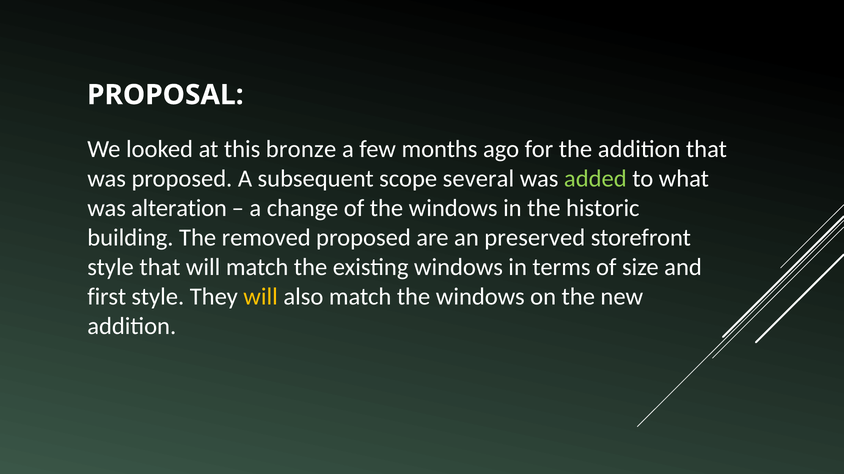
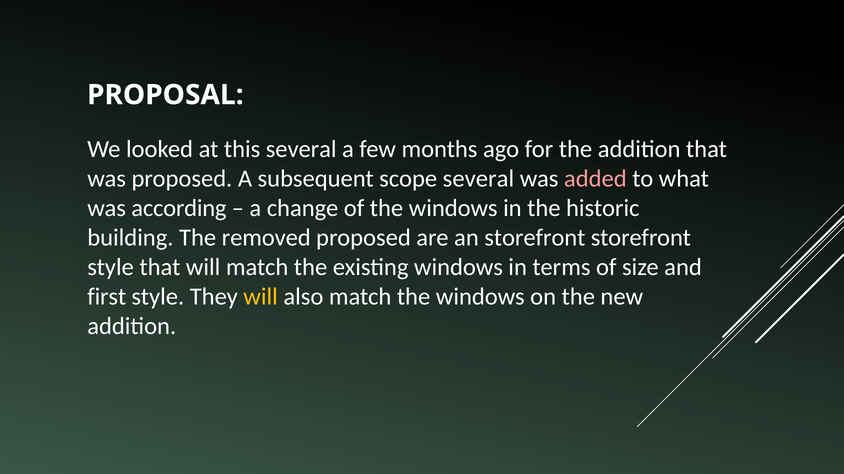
this bronze: bronze -> several
added colour: light green -> pink
alteration: alteration -> according
an preserved: preserved -> storefront
